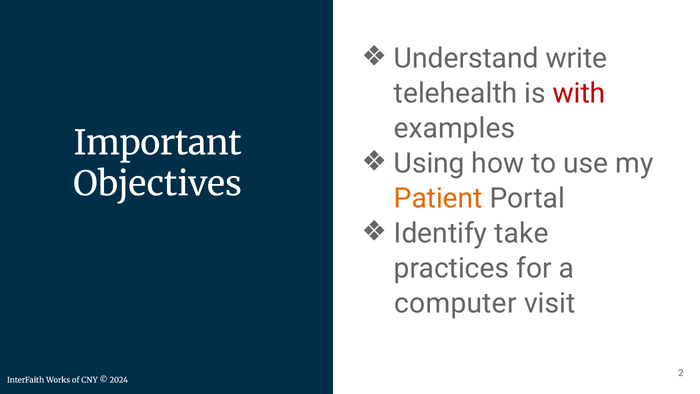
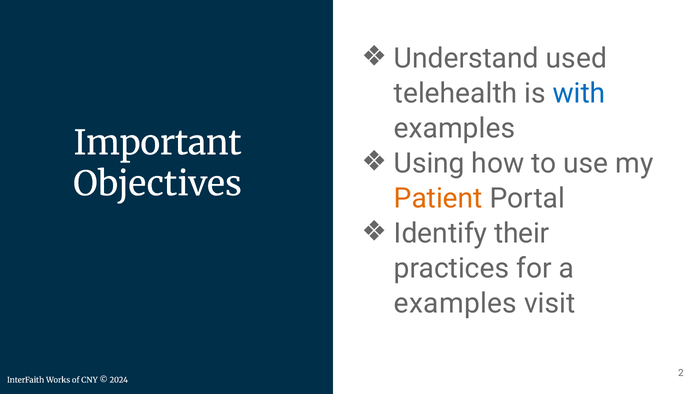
write: write -> used
with colour: red -> blue
take: take -> their
computer at (455, 303): computer -> examples
